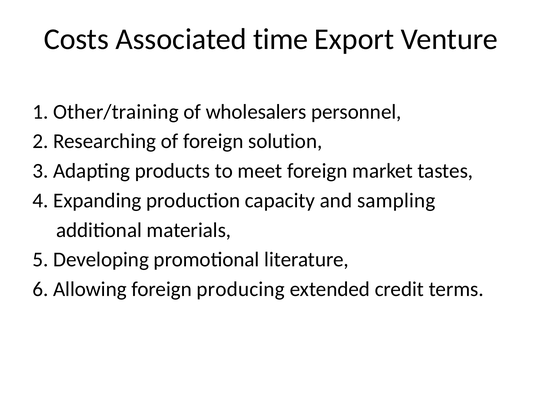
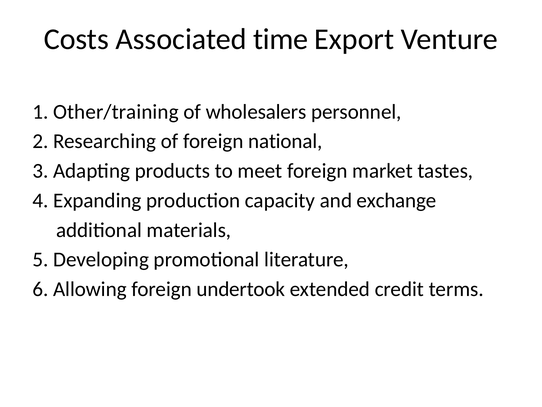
solution: solution -> national
sampling: sampling -> exchange
producing: producing -> undertook
